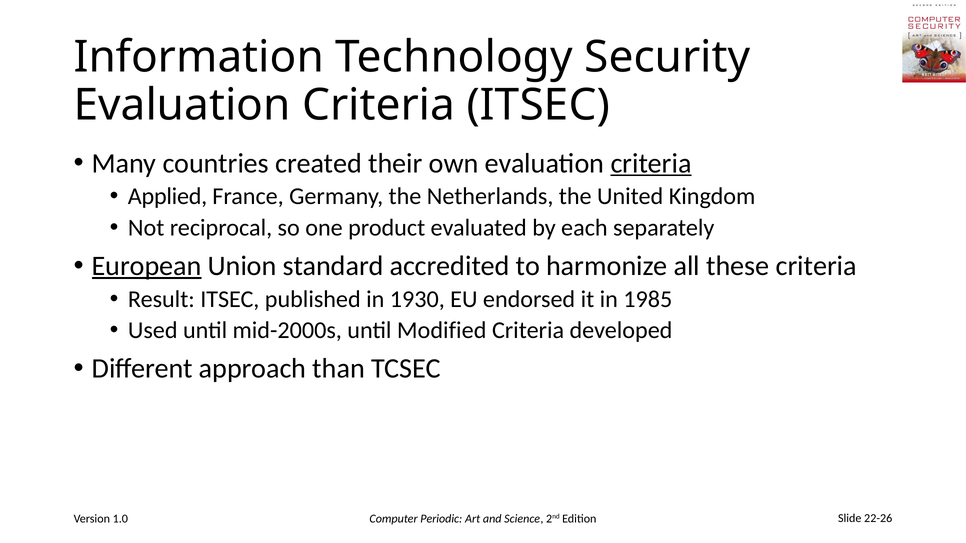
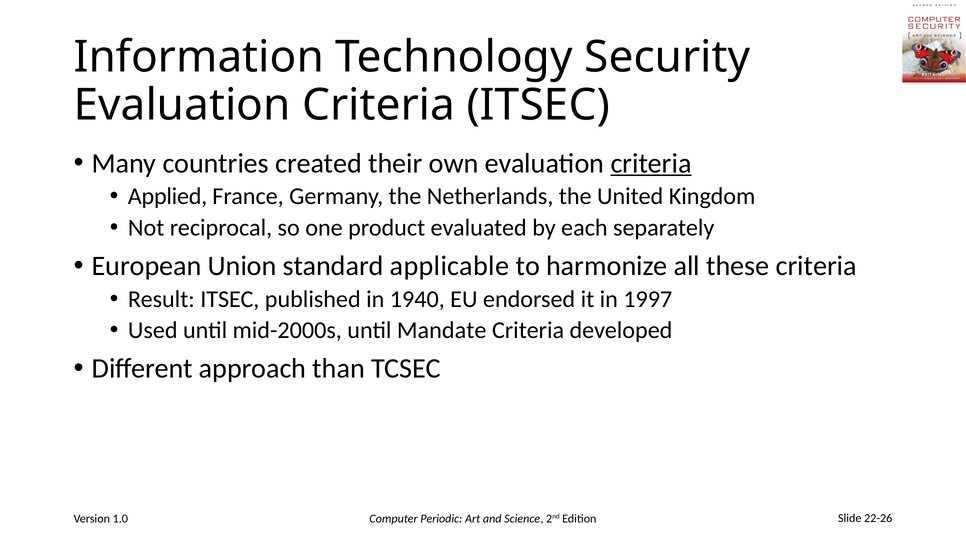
European underline: present -> none
accredited: accredited -> applicable
1930: 1930 -> 1940
1985: 1985 -> 1997
Modified: Modified -> Mandate
